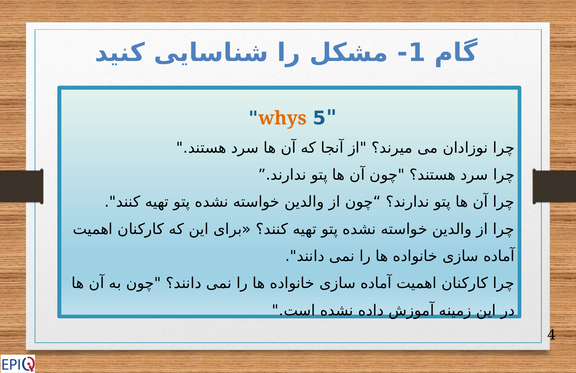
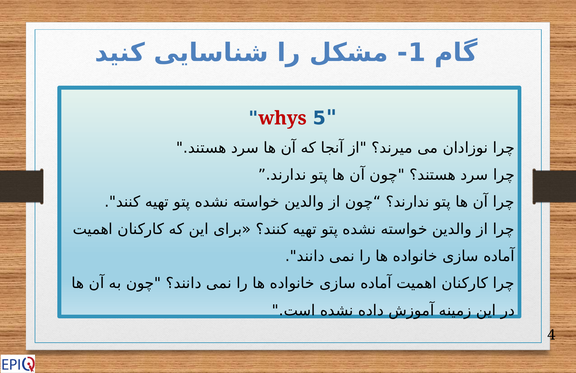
whys colour: orange -> red
